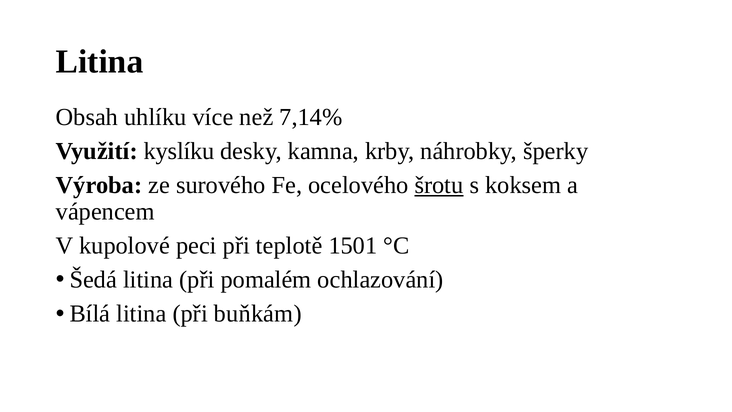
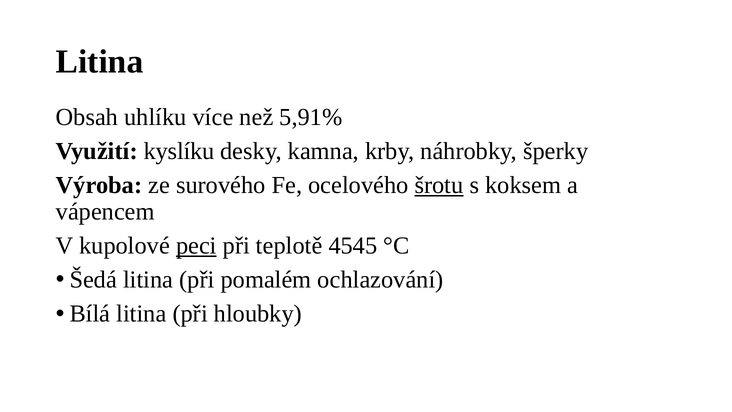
7,14%: 7,14% -> 5,91%
peci underline: none -> present
1501: 1501 -> 4545
buňkám: buňkám -> hloubky
